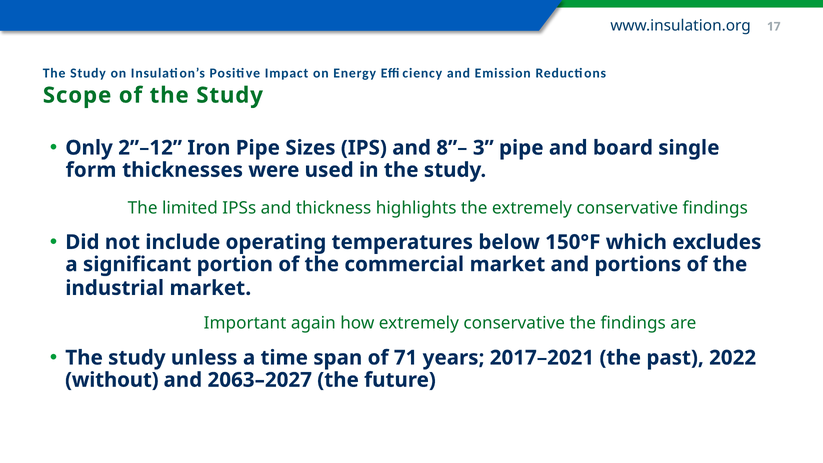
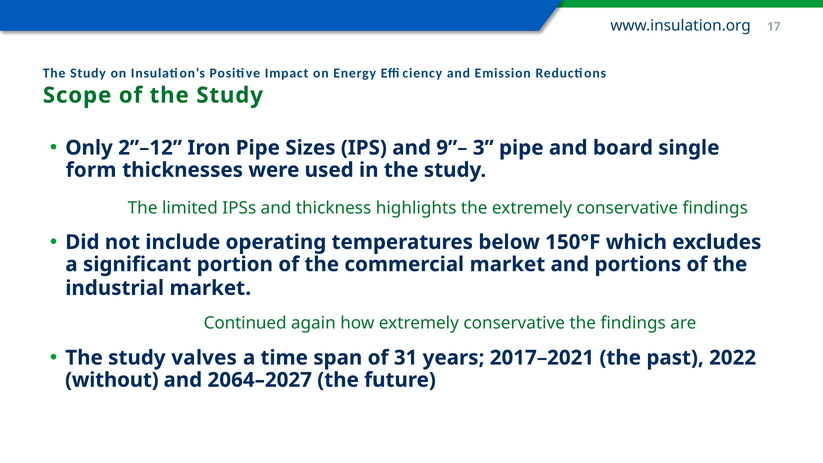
8”–: 8”– -> 9”–
Important: Important -> Continued
unless: unless -> valves
71: 71 -> 31
2063–2027: 2063–2027 -> 2064–2027
